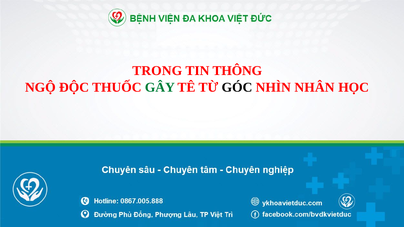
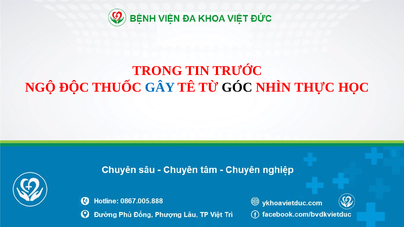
THÔNG: THÔNG -> TRƯỚC
GÂY colour: green -> blue
NHÂN: NHÂN -> THỰC
